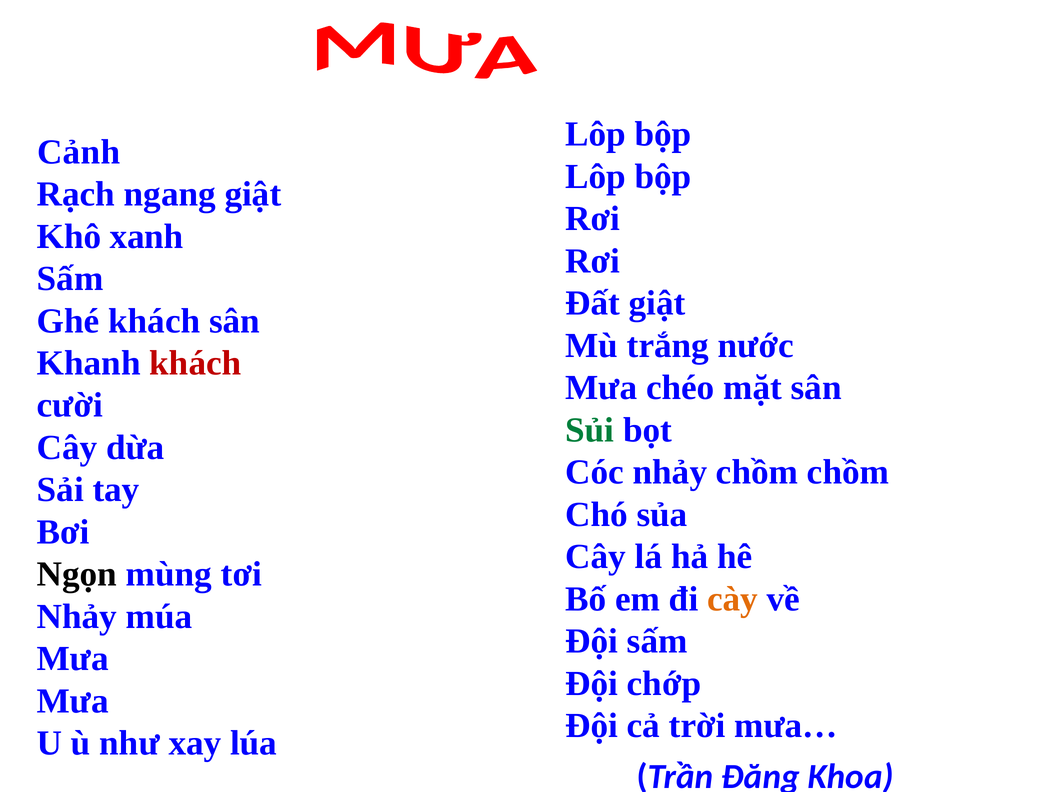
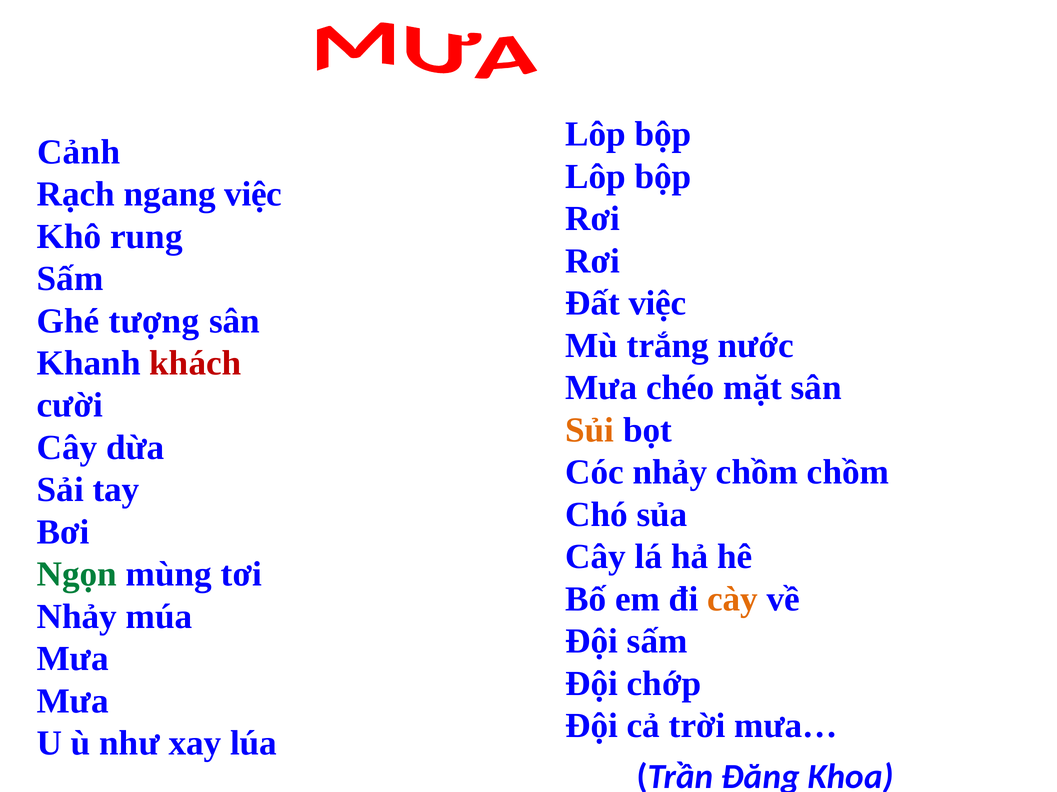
ngang giật: giật -> việc
xanh: xanh -> rung
Đất giật: giật -> việc
Ghé khách: khách -> tượng
Sủi colour: green -> orange
Ngọn colour: black -> green
